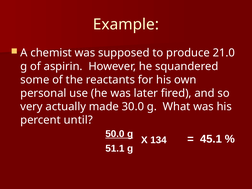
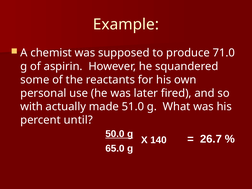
21.0: 21.0 -> 71.0
very: very -> with
30.0: 30.0 -> 51.0
134: 134 -> 140
45.1: 45.1 -> 26.7
51.1: 51.1 -> 65.0
